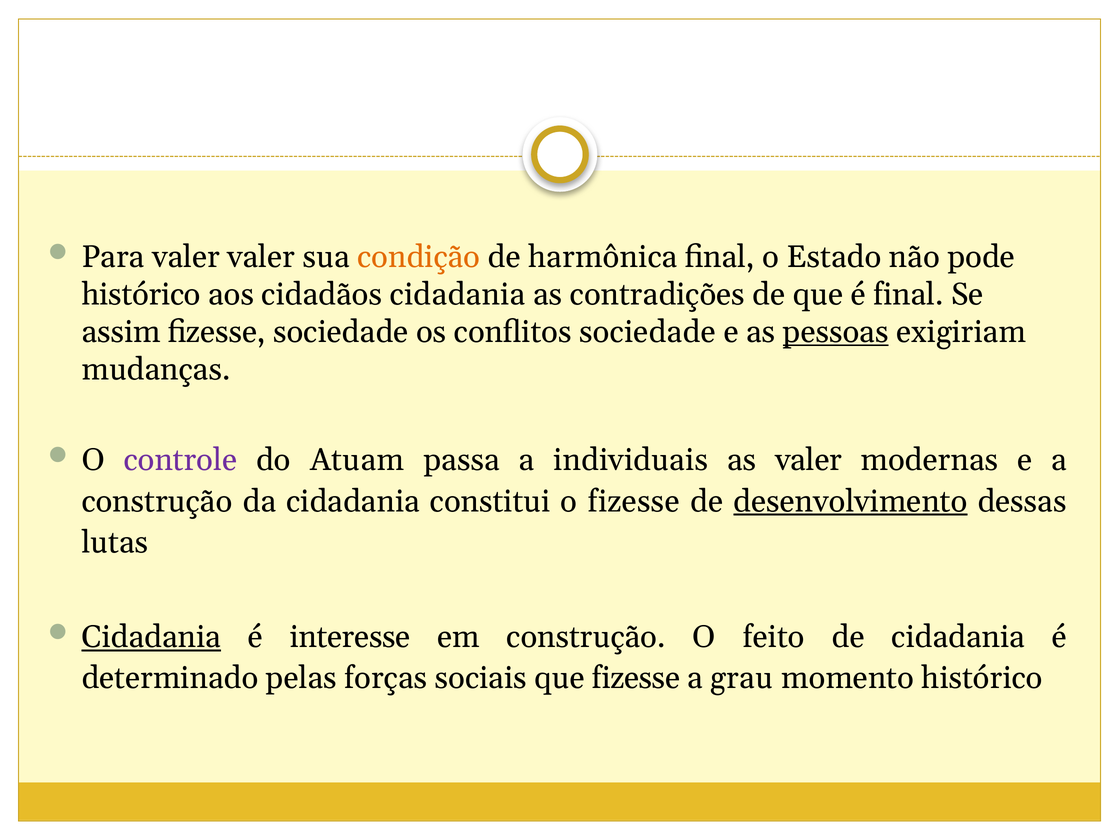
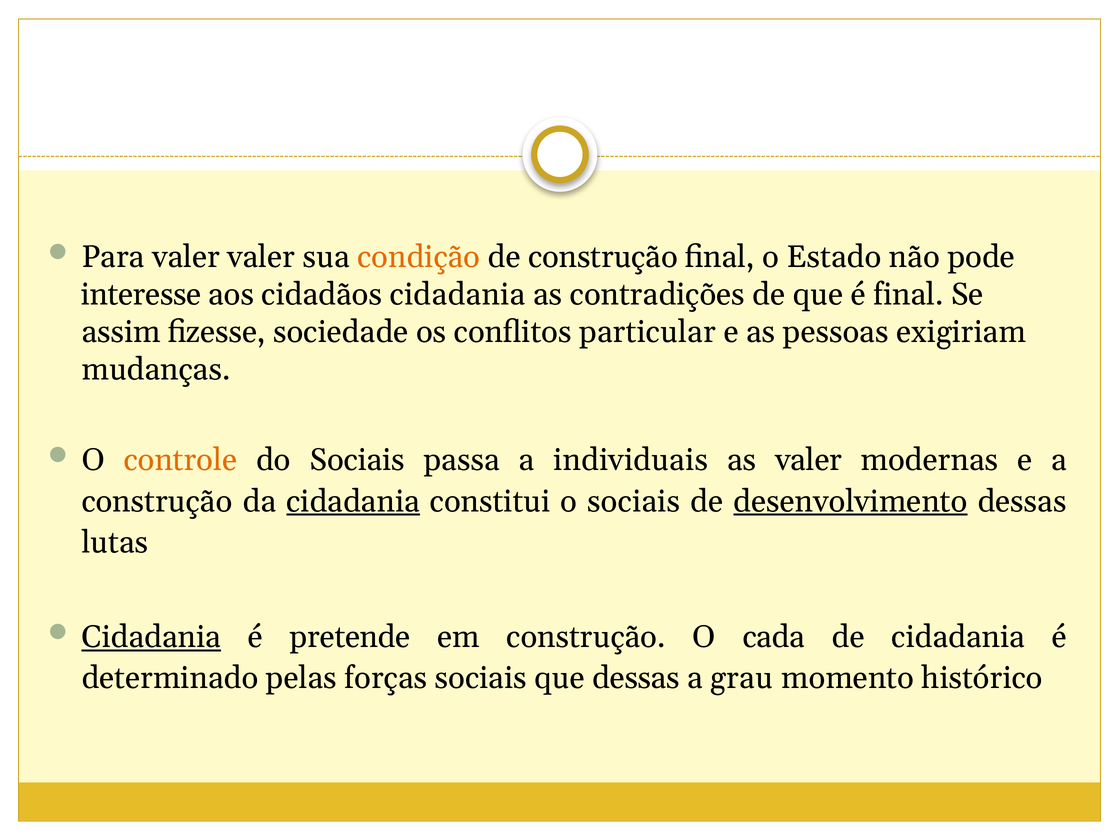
de harmônica: harmônica -> construção
histórico at (141, 294): histórico -> interesse
conflitos sociedade: sociedade -> particular
pessoas underline: present -> none
controle colour: purple -> orange
do Atuam: Atuam -> Sociais
cidadania at (353, 501) underline: none -> present
o fizesse: fizesse -> sociais
interesse: interesse -> pretende
feito: feito -> cada
que fizesse: fizesse -> dessas
